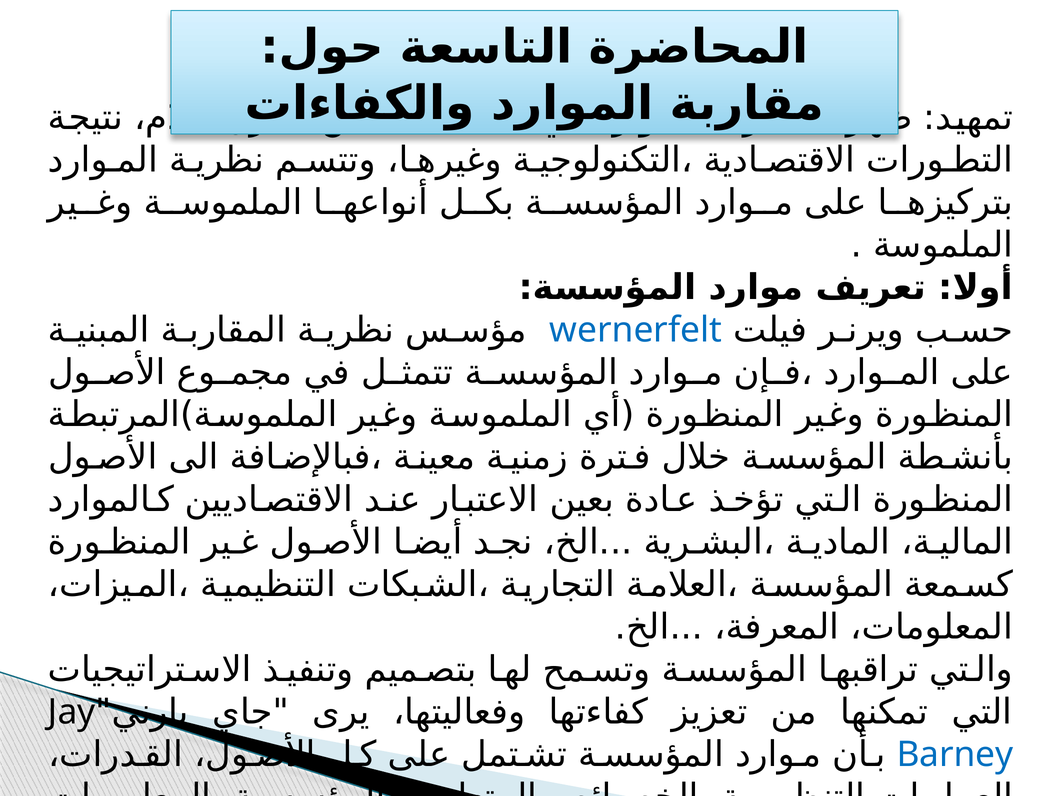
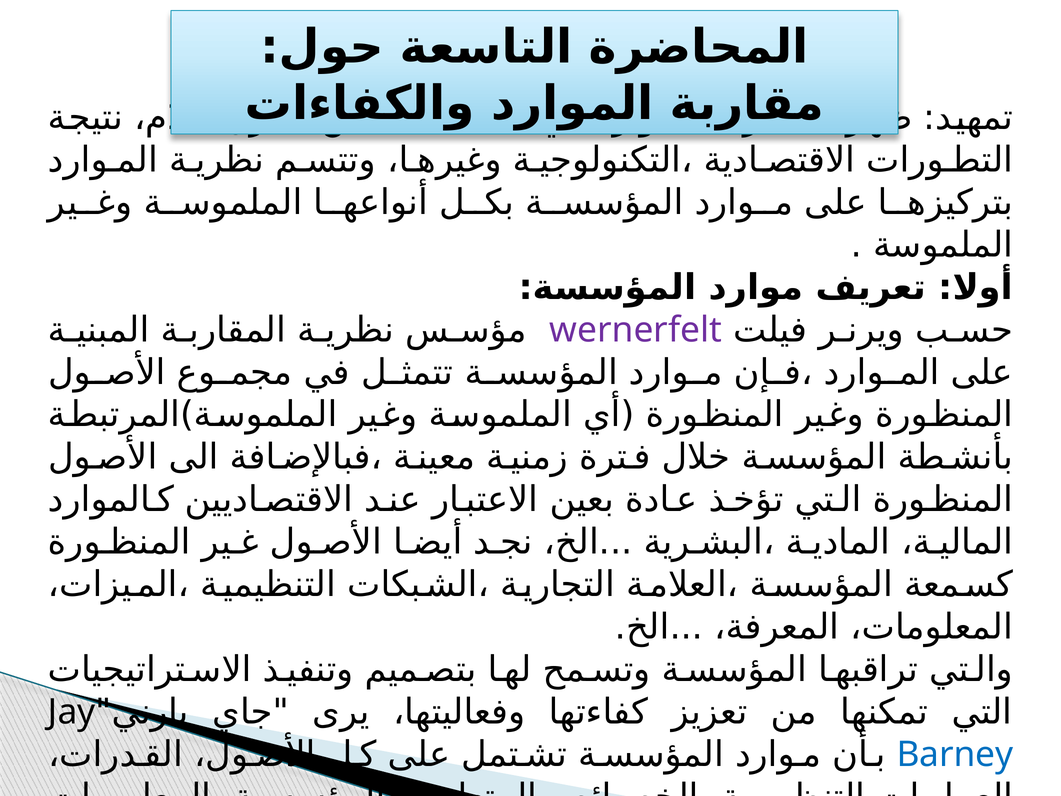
wernerfelt colour: blue -> purple
